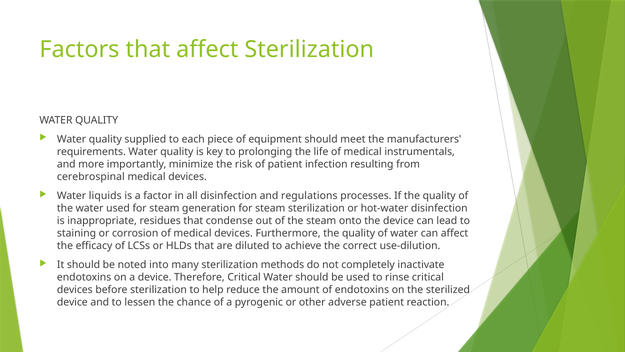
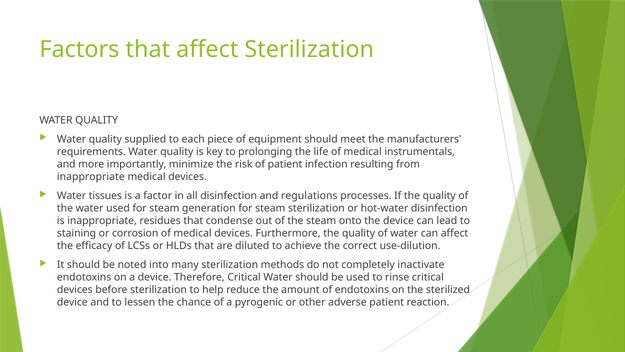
cerebrospinal at (91, 177): cerebrospinal -> inappropriate
liquids: liquids -> tissues
